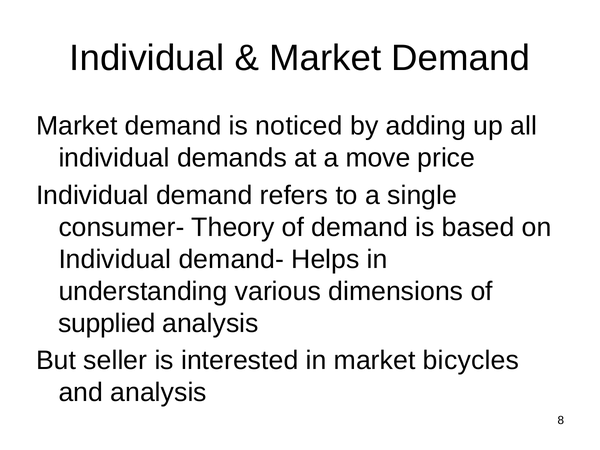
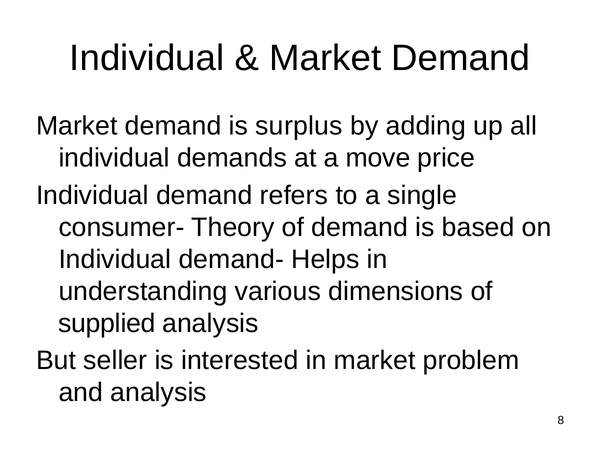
noticed: noticed -> surplus
bicycles: bicycles -> problem
